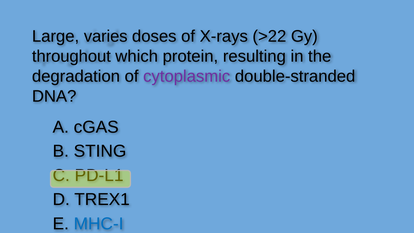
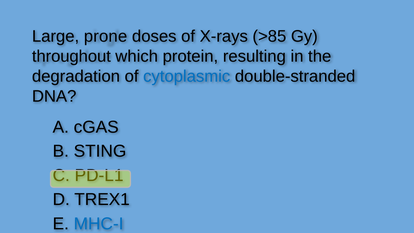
varies: varies -> prone
>22: >22 -> >85
cytoplasmic colour: purple -> blue
